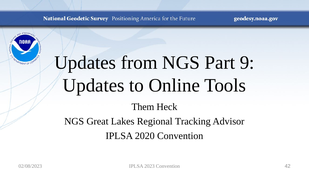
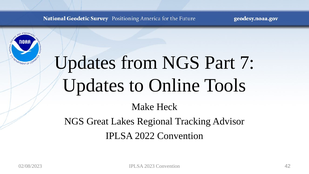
9: 9 -> 7
Them: Them -> Make
2020: 2020 -> 2022
